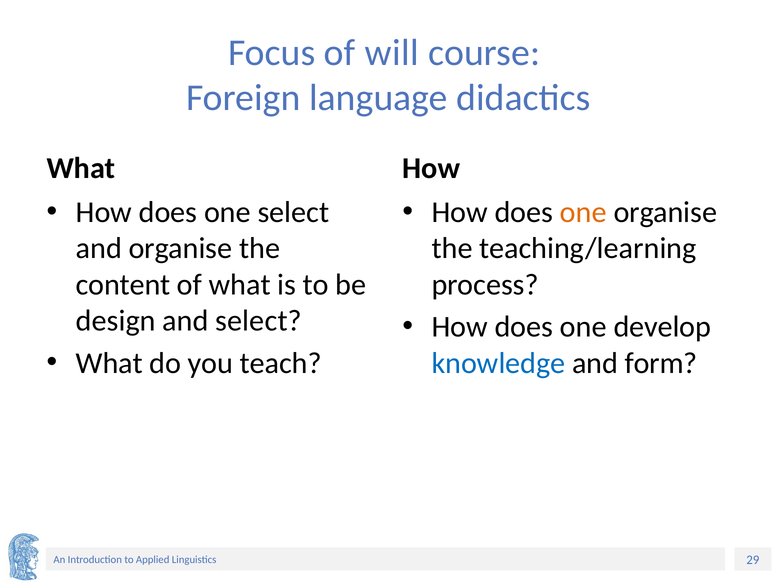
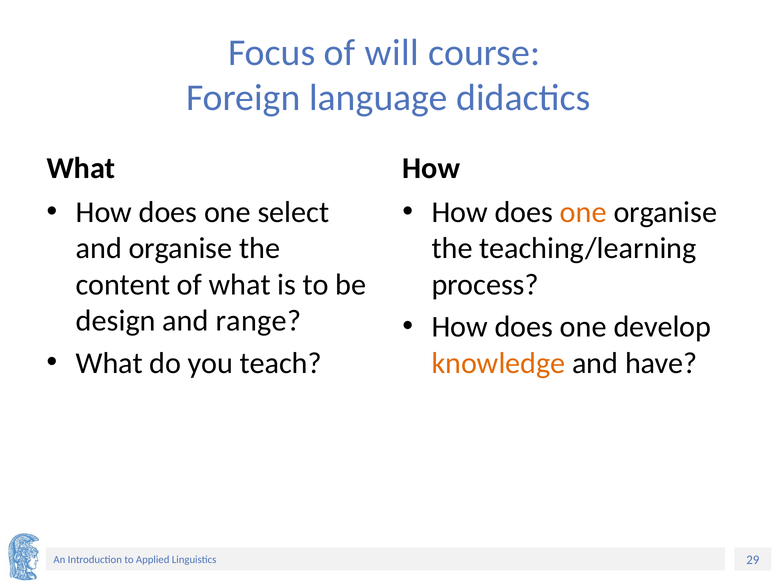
and select: select -> range
knowledge colour: blue -> orange
form: form -> have
